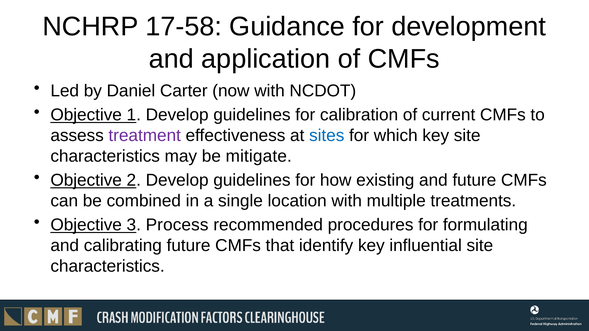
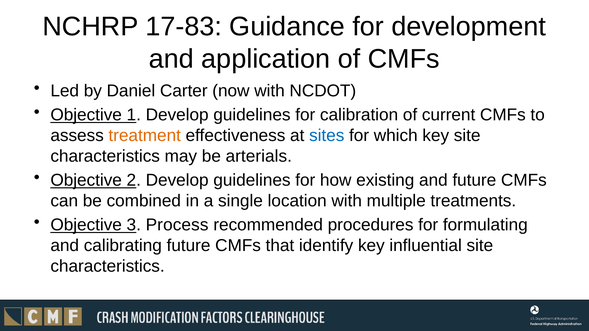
17-58: 17-58 -> 17-83
treatment colour: purple -> orange
mitigate: mitigate -> arterials
